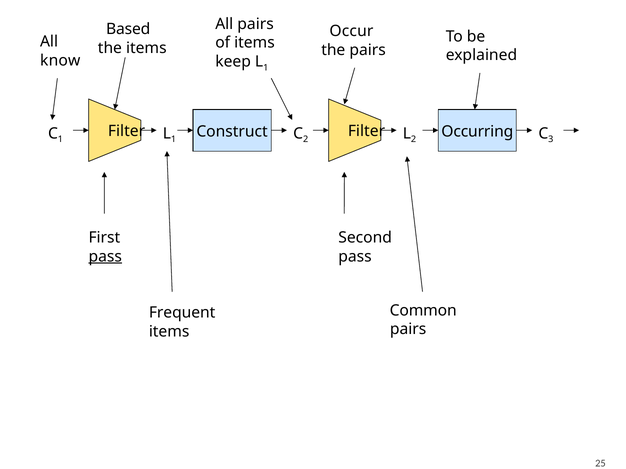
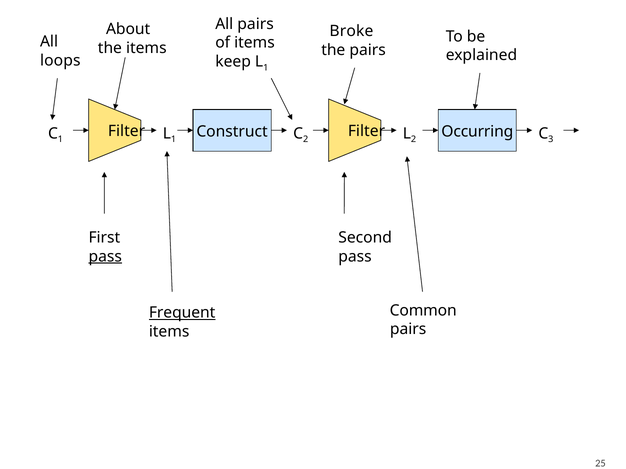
Based: Based -> About
Occur: Occur -> Broke
know: know -> loops
Frequent underline: none -> present
